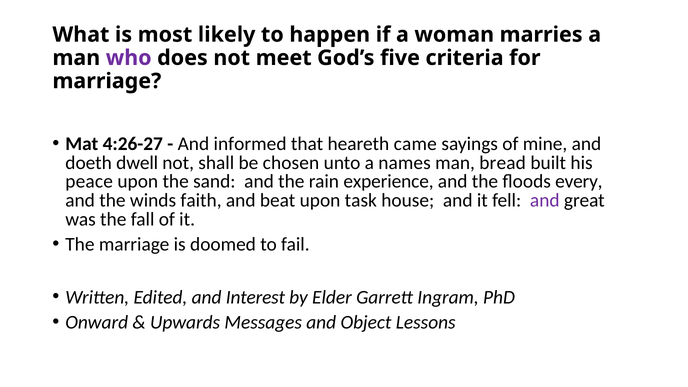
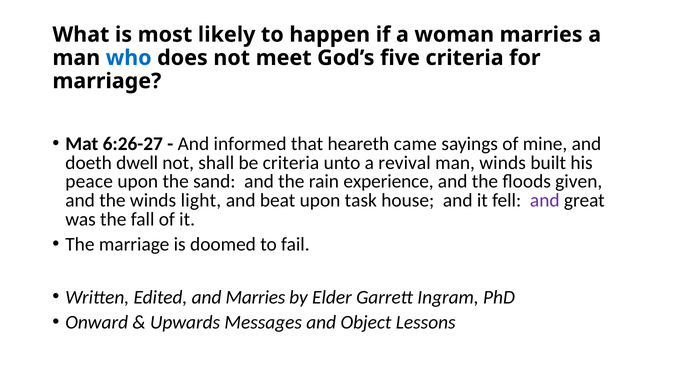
who colour: purple -> blue
4:26-27: 4:26-27 -> 6:26-27
be chosen: chosen -> criteria
names: names -> revival
man bread: bread -> winds
every: every -> given
faith: faith -> light
and Interest: Interest -> Marries
